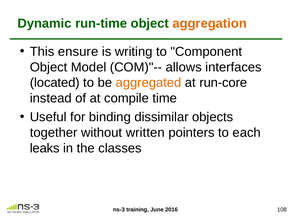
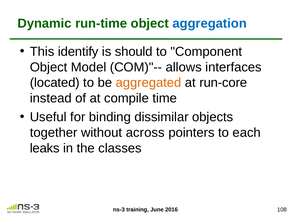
aggregation colour: orange -> blue
ensure: ensure -> identify
writing: writing -> should
written: written -> across
